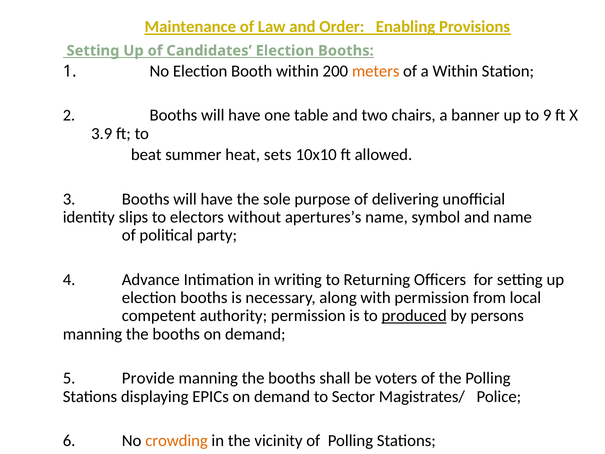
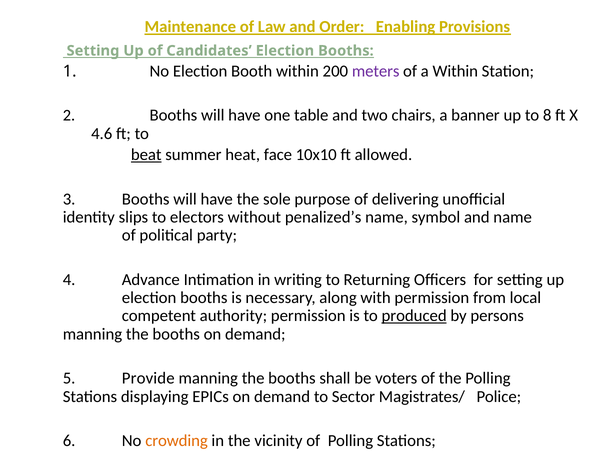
meters colour: orange -> purple
9: 9 -> 8
3.9: 3.9 -> 4.6
beat underline: none -> present
sets: sets -> face
apertures’s: apertures’s -> penalized’s
